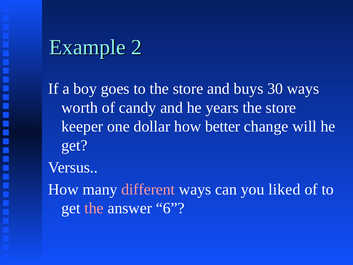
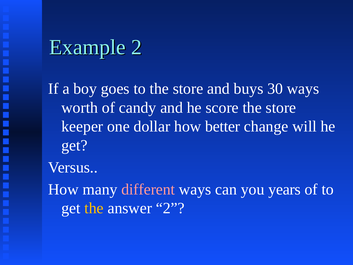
years: years -> score
liked: liked -> years
the at (94, 208) colour: pink -> yellow
answer 6: 6 -> 2
